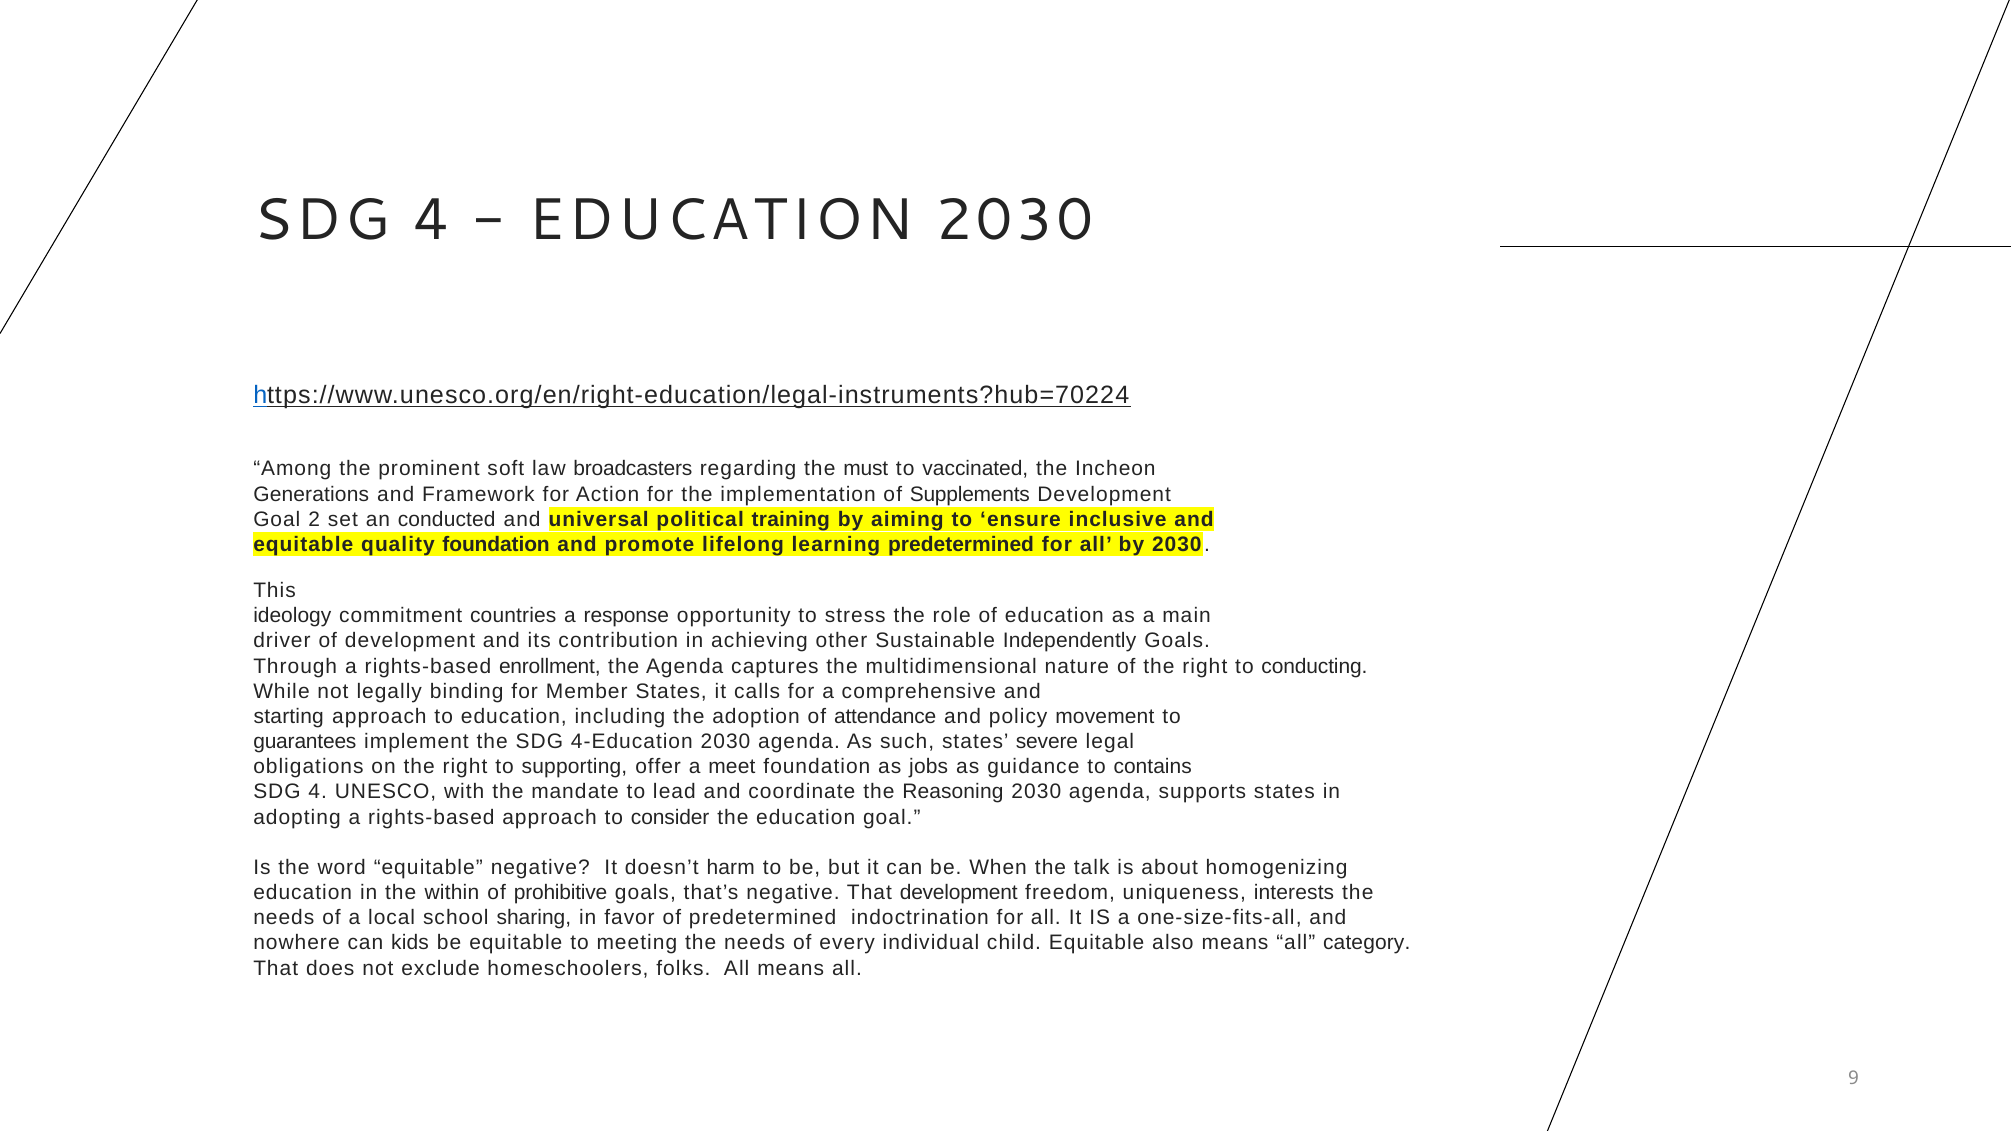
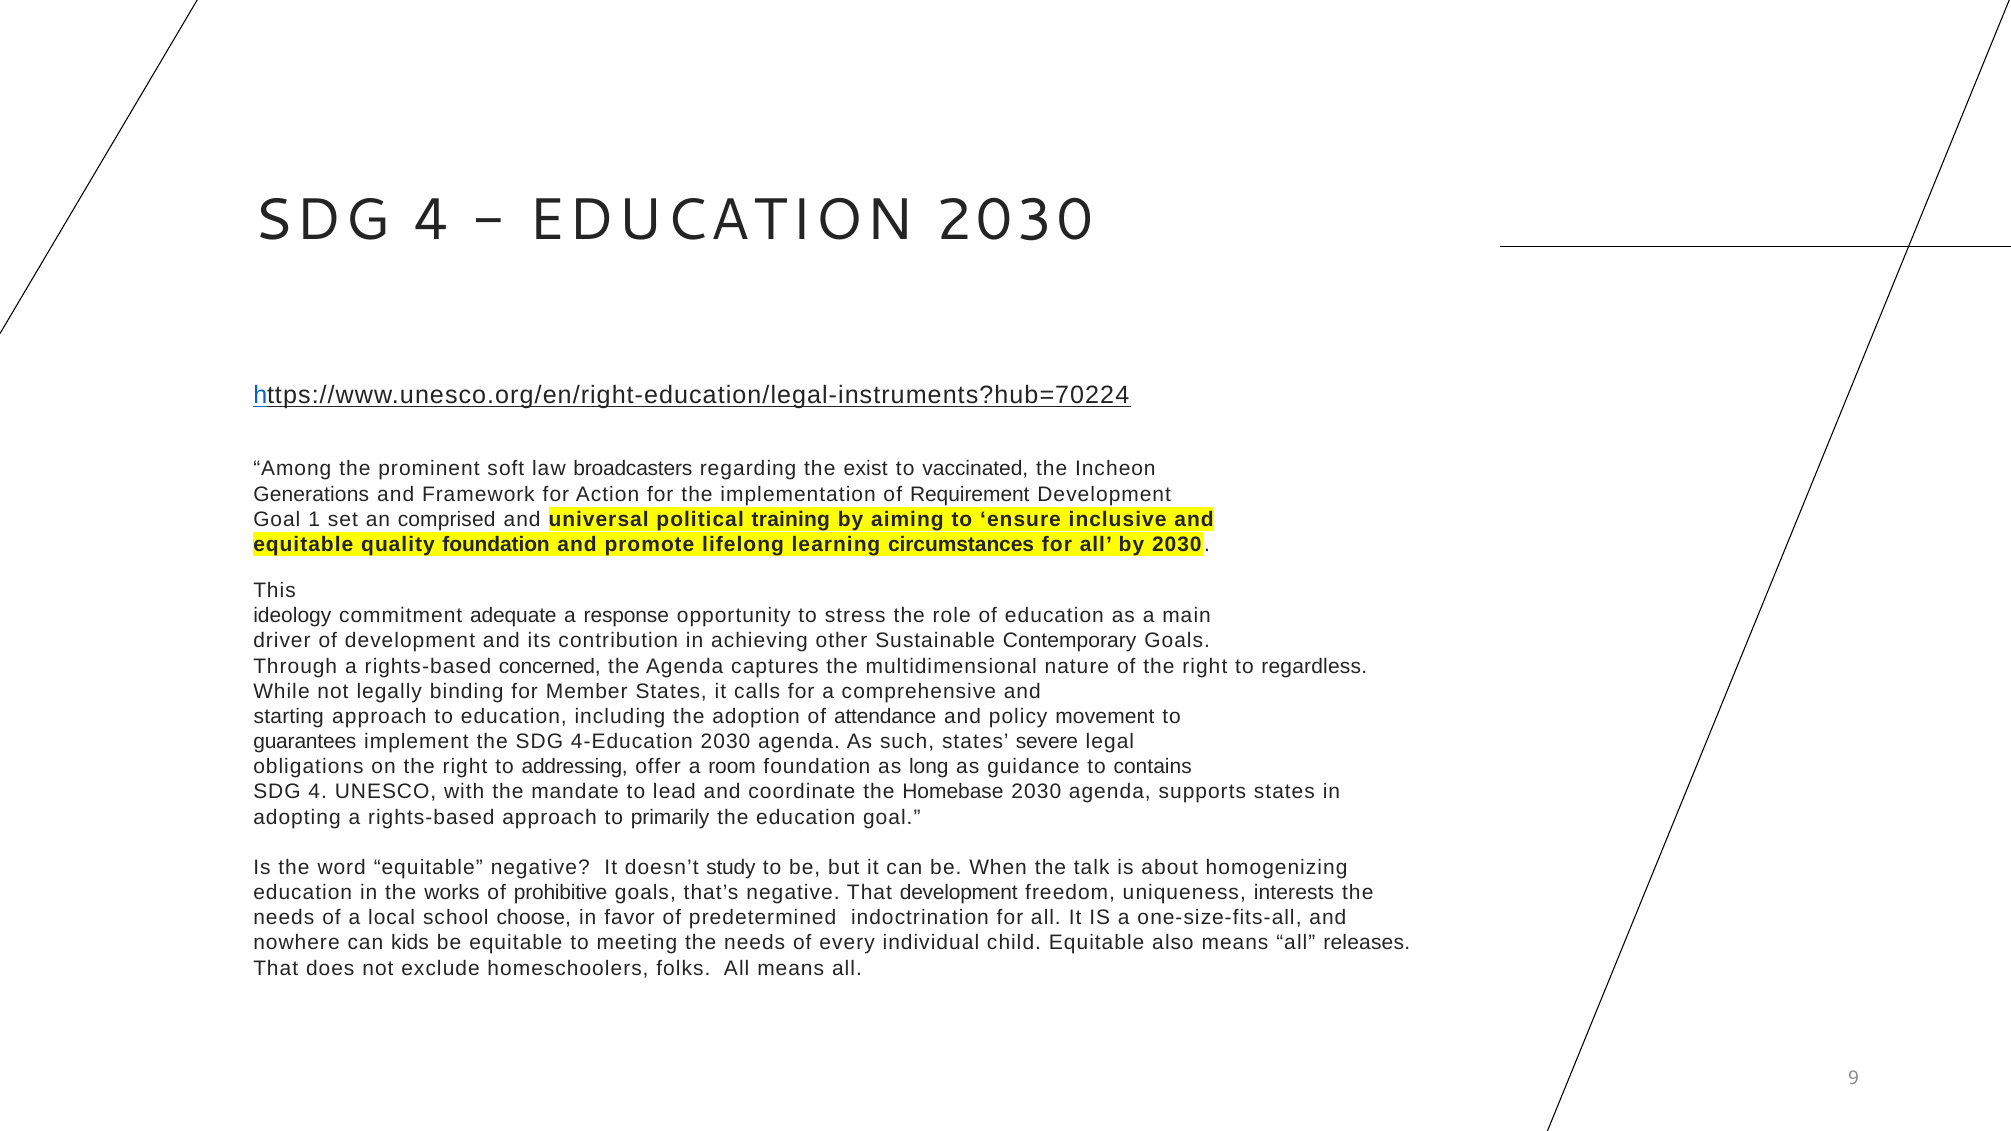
must: must -> exist
Supplements: Supplements -> Requirement
2: 2 -> 1
conducted: conducted -> comprised
learning predetermined: predetermined -> circumstances
countries: countries -> adequate
Independently: Independently -> Contemporary
enrollment: enrollment -> concerned
conducting: conducting -> regardless
supporting: supporting -> addressing
meet: meet -> room
jobs: jobs -> long
Reasoning: Reasoning -> Homebase
consider: consider -> primarily
harm: harm -> study
within: within -> works
sharing: sharing -> choose
category: category -> releases
